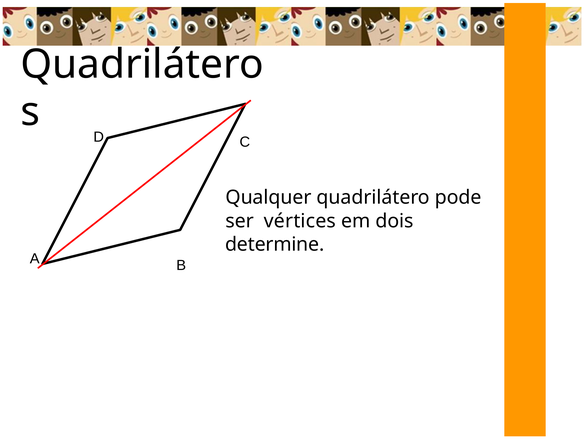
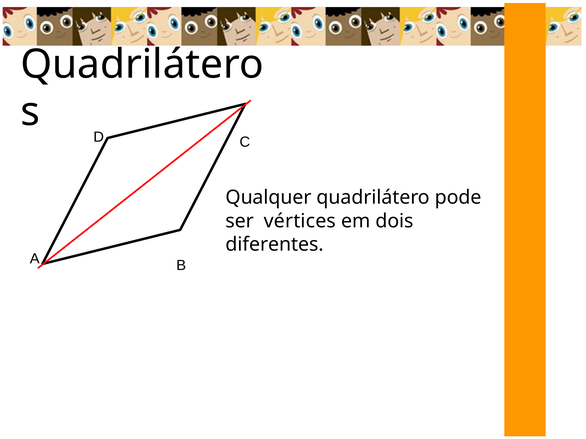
determine: determine -> diferentes
